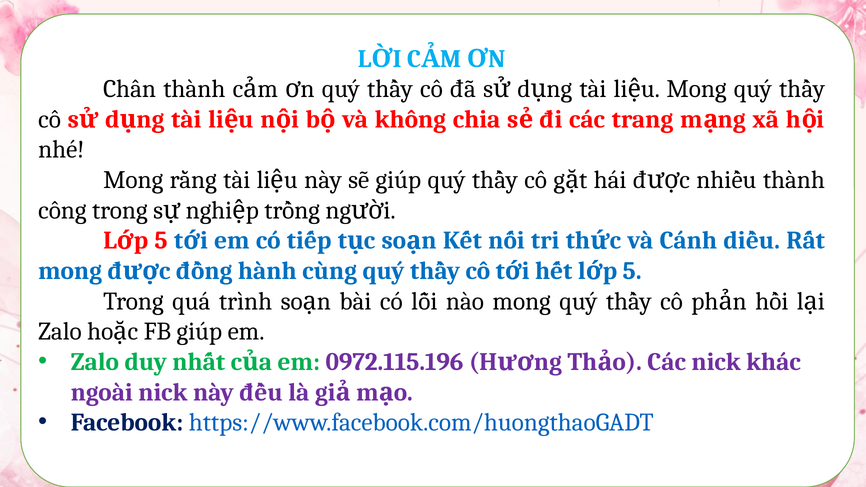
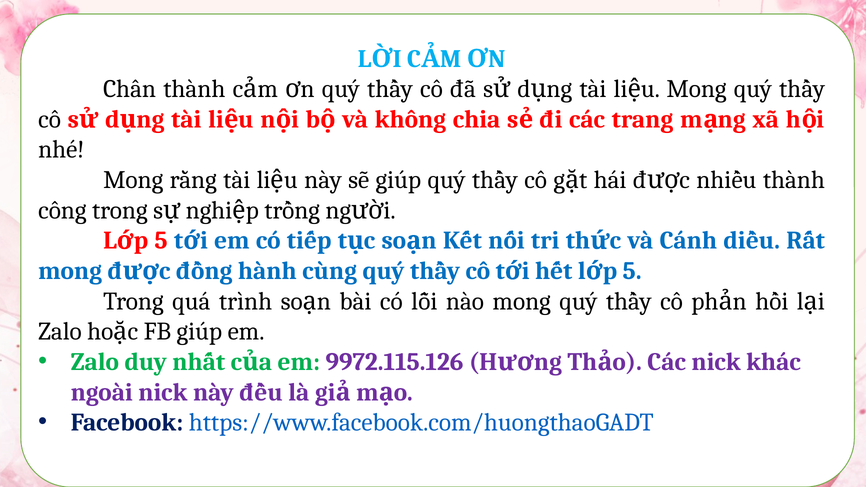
0972.115.196: 0972.115.196 -> 9972.115.126
